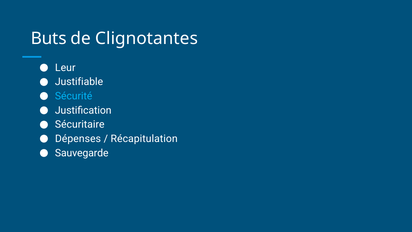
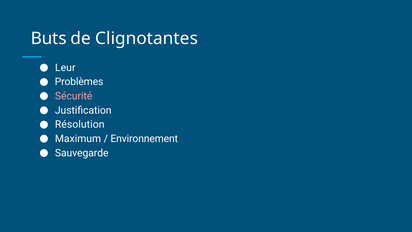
Justifiable: Justifiable -> Problèmes
Sécurité colour: light blue -> pink
Sécuritaire: Sécuritaire -> Résolution
Dépenses: Dépenses -> Maximum
Récapitulation: Récapitulation -> Environnement
